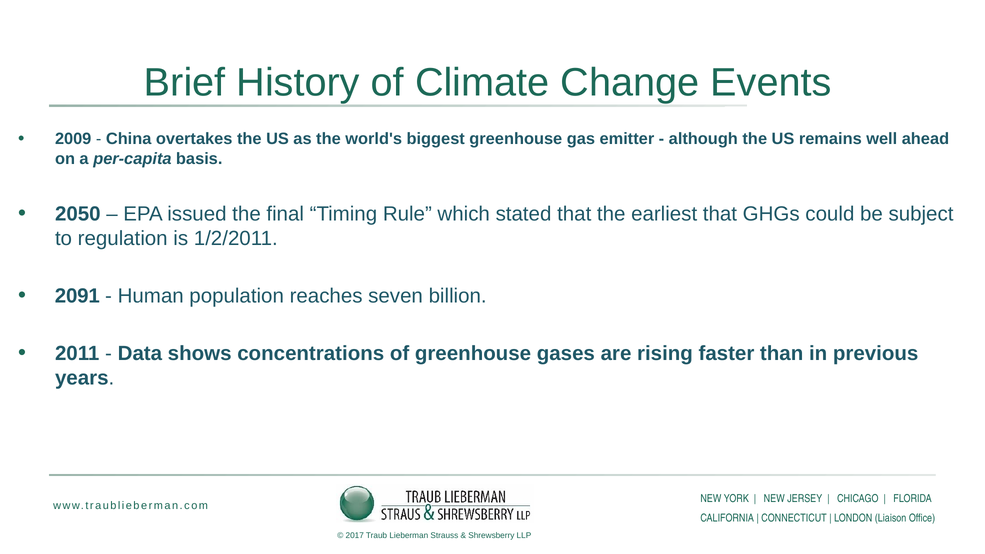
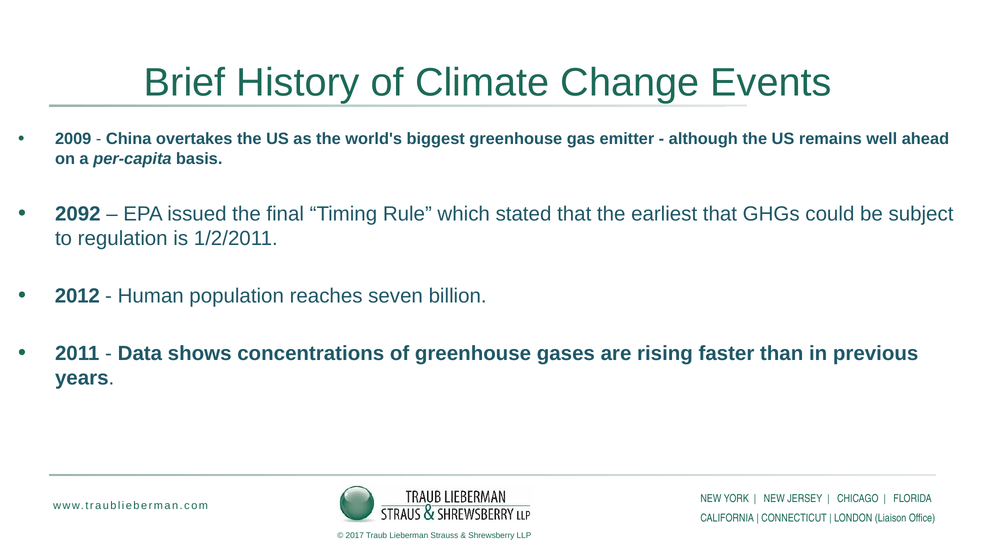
2050: 2050 -> 2092
2091: 2091 -> 2012
